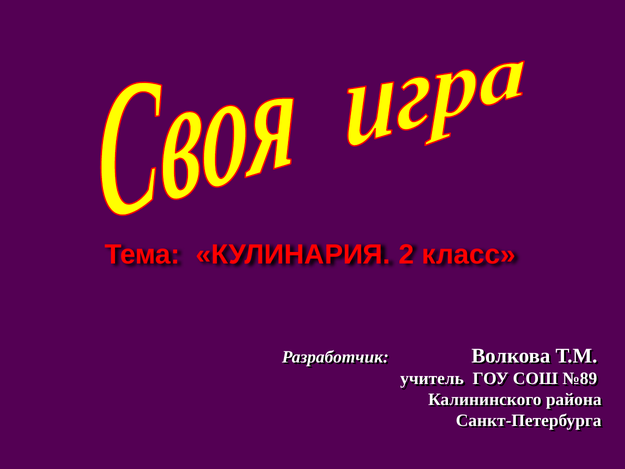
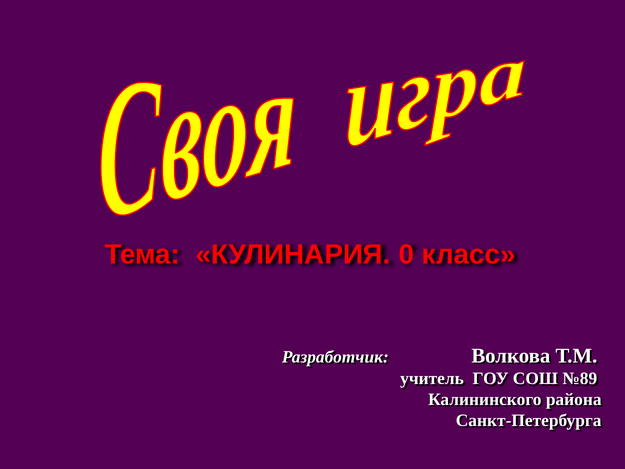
2: 2 -> 0
